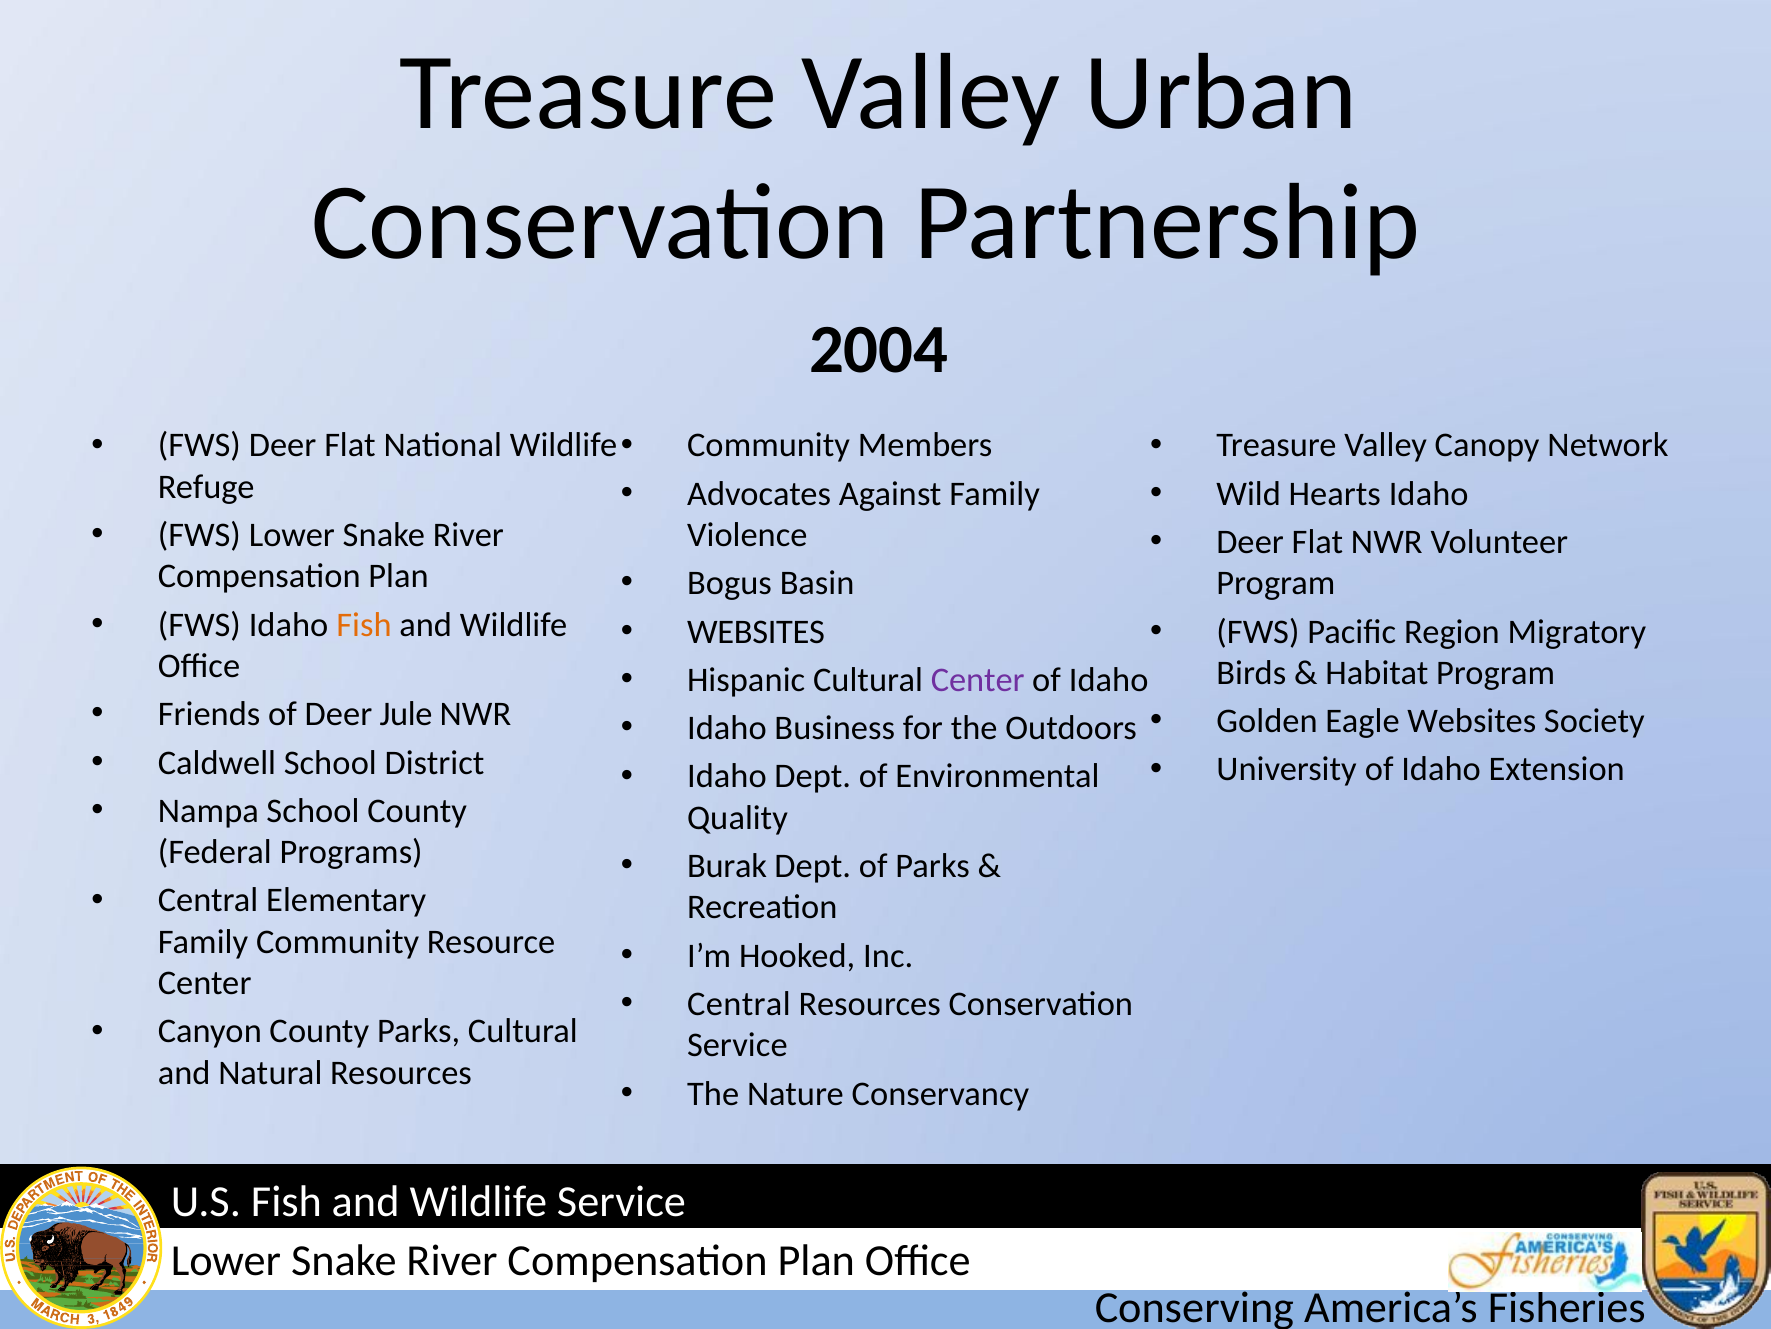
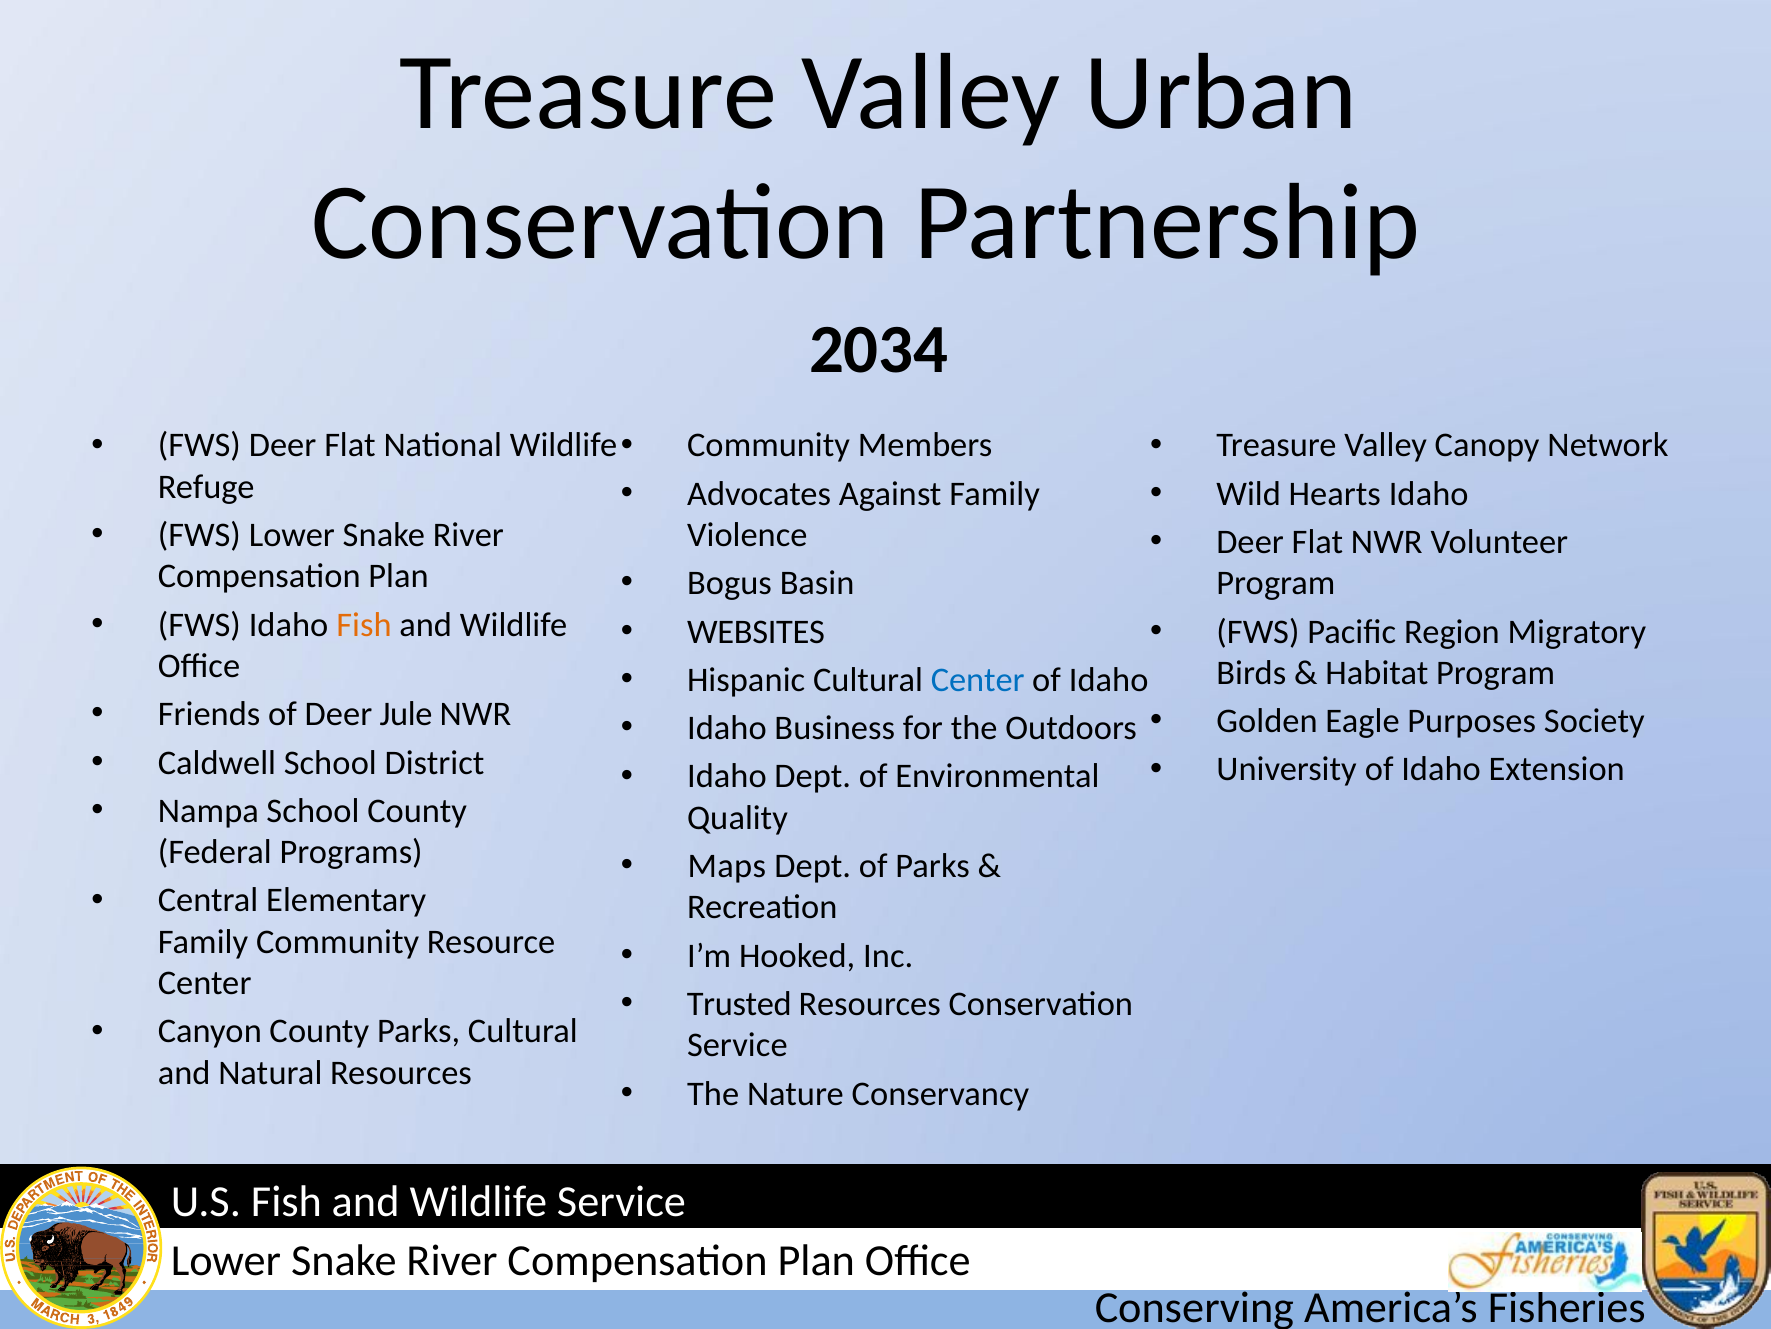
2004: 2004 -> 2034
Center at (978, 680) colour: purple -> blue
Eagle Websites: Websites -> Purposes
Burak: Burak -> Maps
Central at (739, 1003): Central -> Trusted
